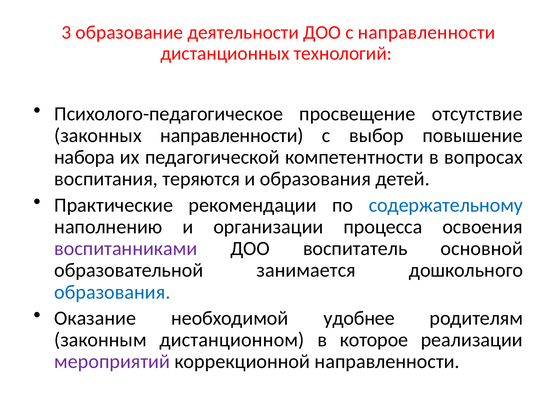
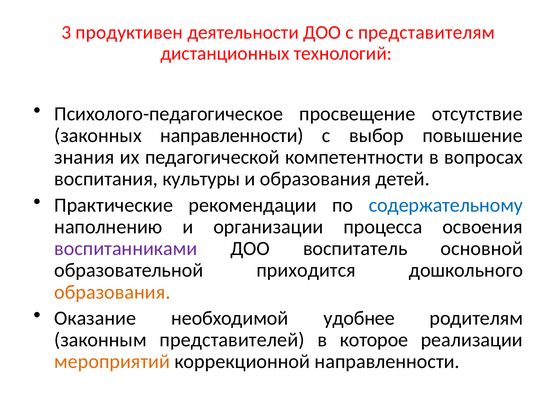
образование: образование -> продуктивен
с направленности: направленности -> представителям
набора: набора -> знания
теряются: теряются -> культуры
занимается: занимается -> приходится
образования at (112, 292) colour: blue -> orange
дистанционном: дистанционном -> представителей
мероприятий colour: purple -> orange
